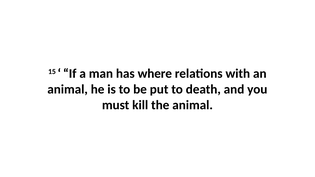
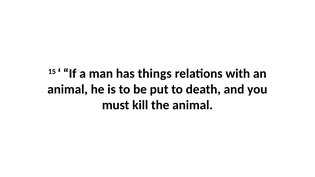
where: where -> things
